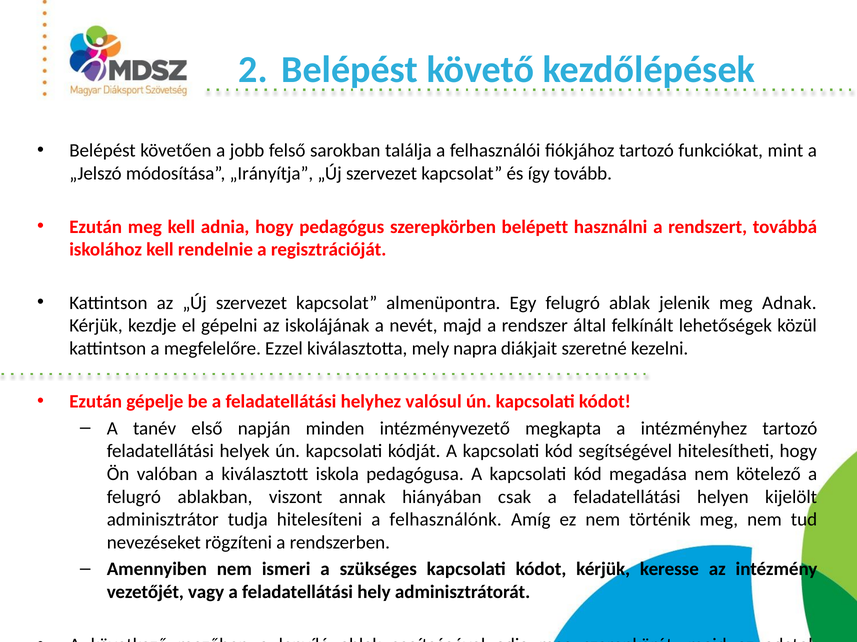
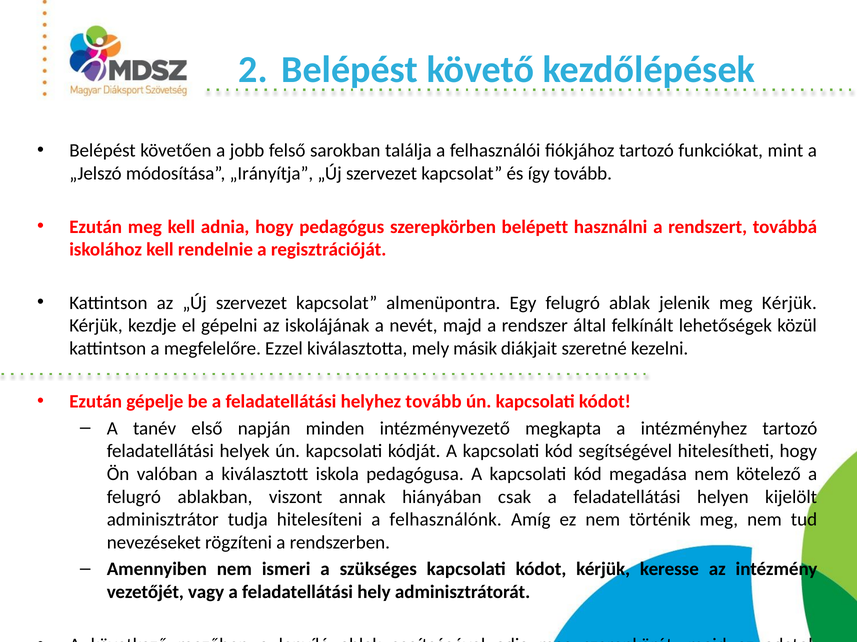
meg Adnak: Adnak -> Kérjük
napra: napra -> másik
helyhez valósul: valósul -> tovább
